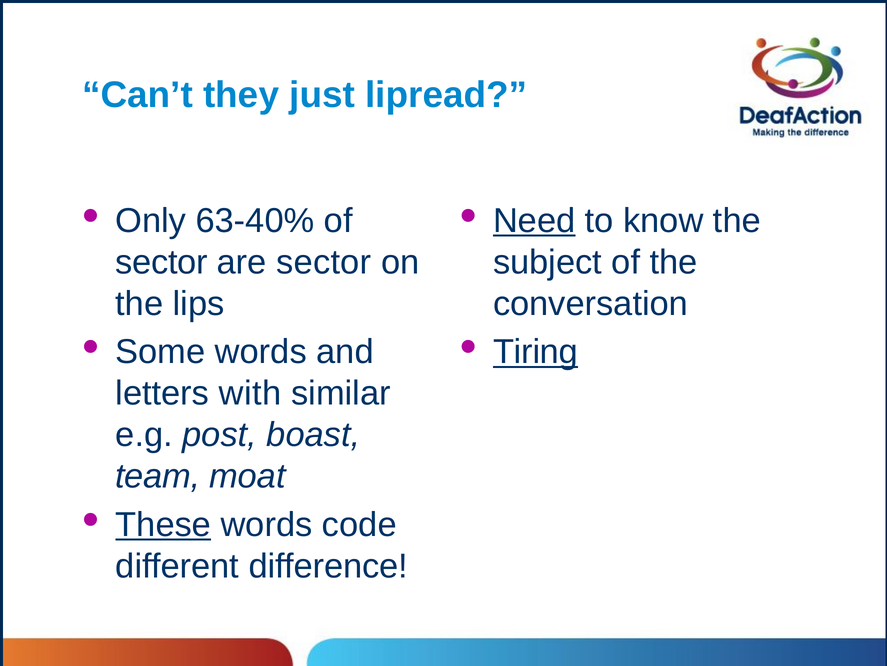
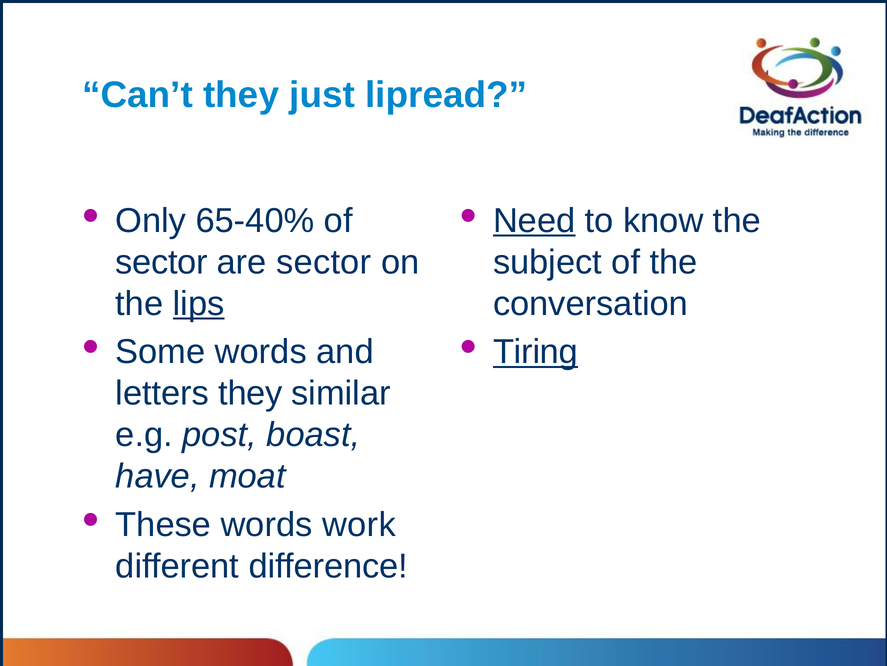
63-40%: 63-40% -> 65-40%
lips underline: none -> present
letters with: with -> they
team: team -> have
These underline: present -> none
code: code -> work
